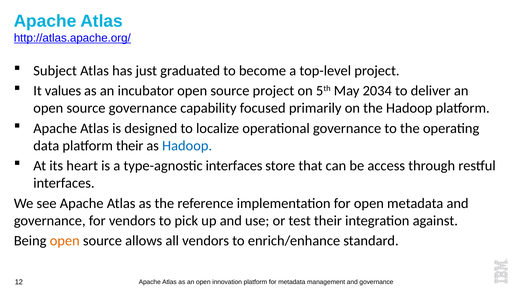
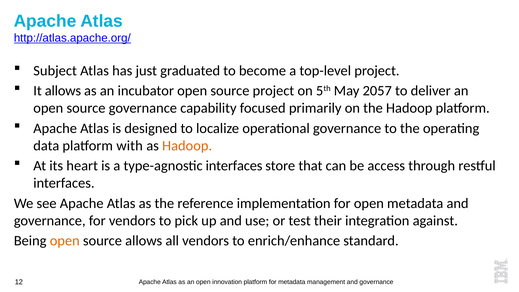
It values: values -> allows
2034: 2034 -> 2057
platform their: their -> with
Hadoop at (187, 146) colour: blue -> orange
